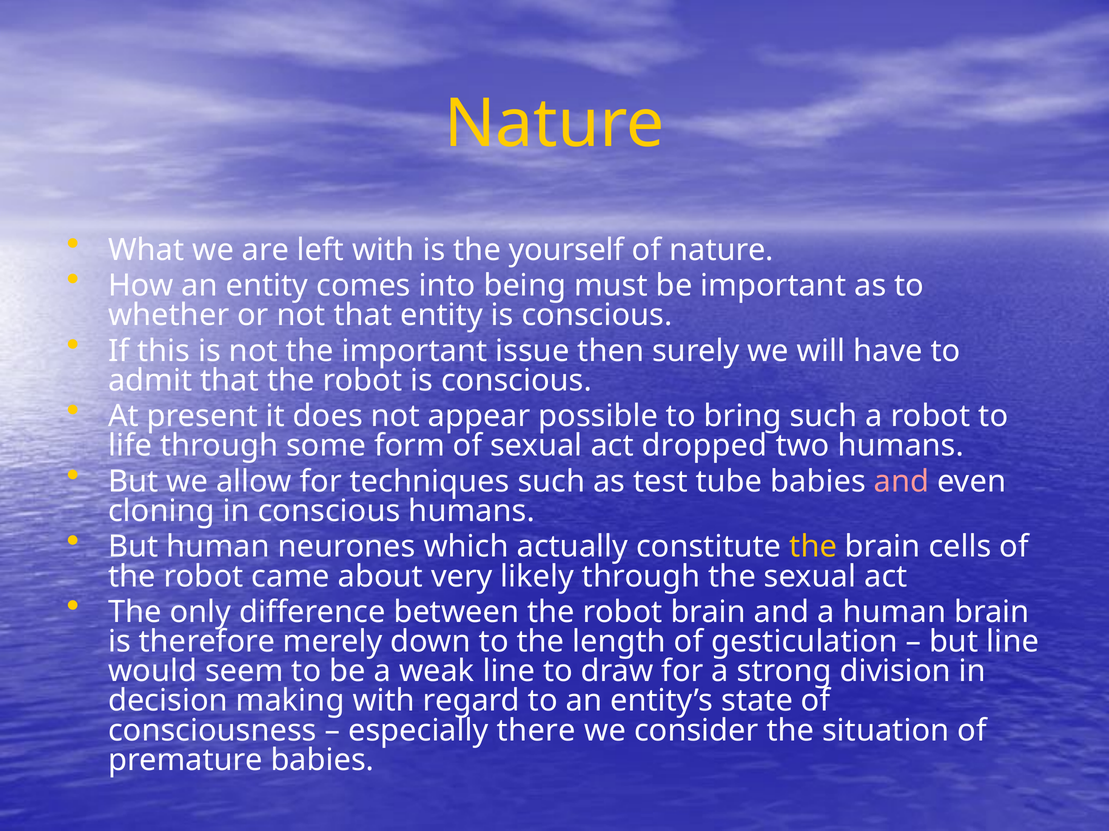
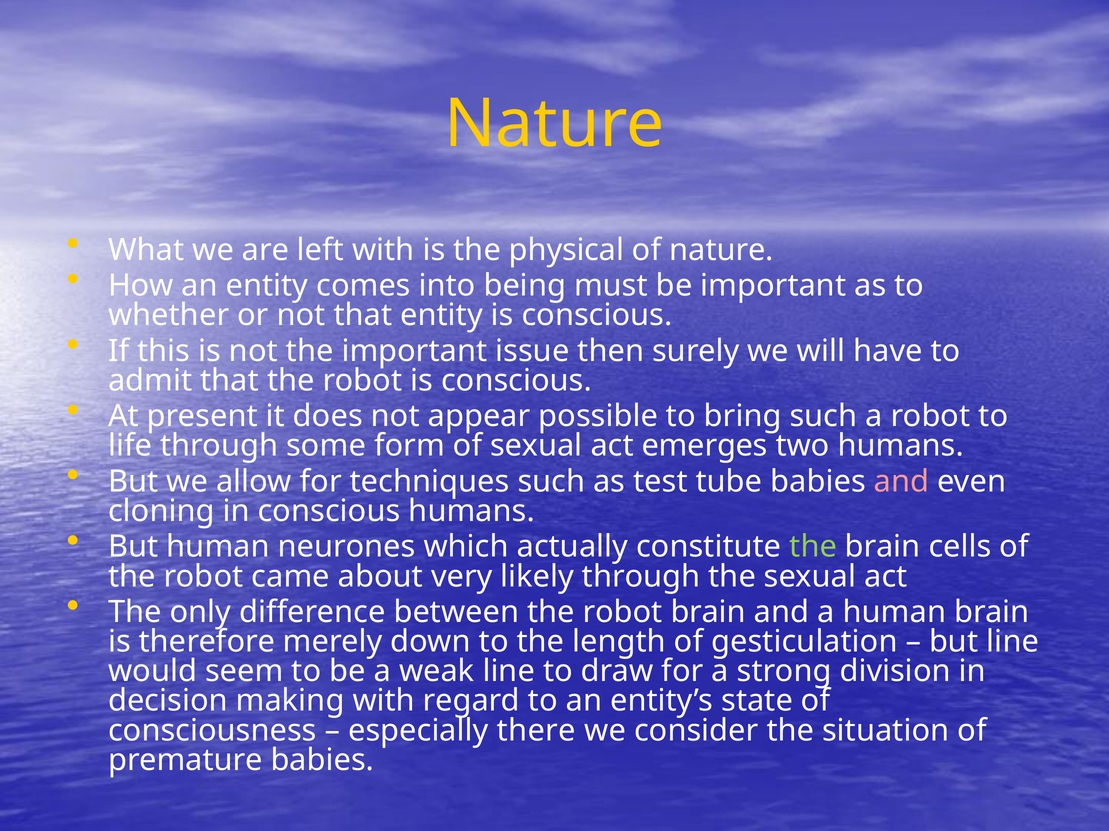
yourself: yourself -> physical
dropped: dropped -> emerges
the at (813, 547) colour: yellow -> light green
